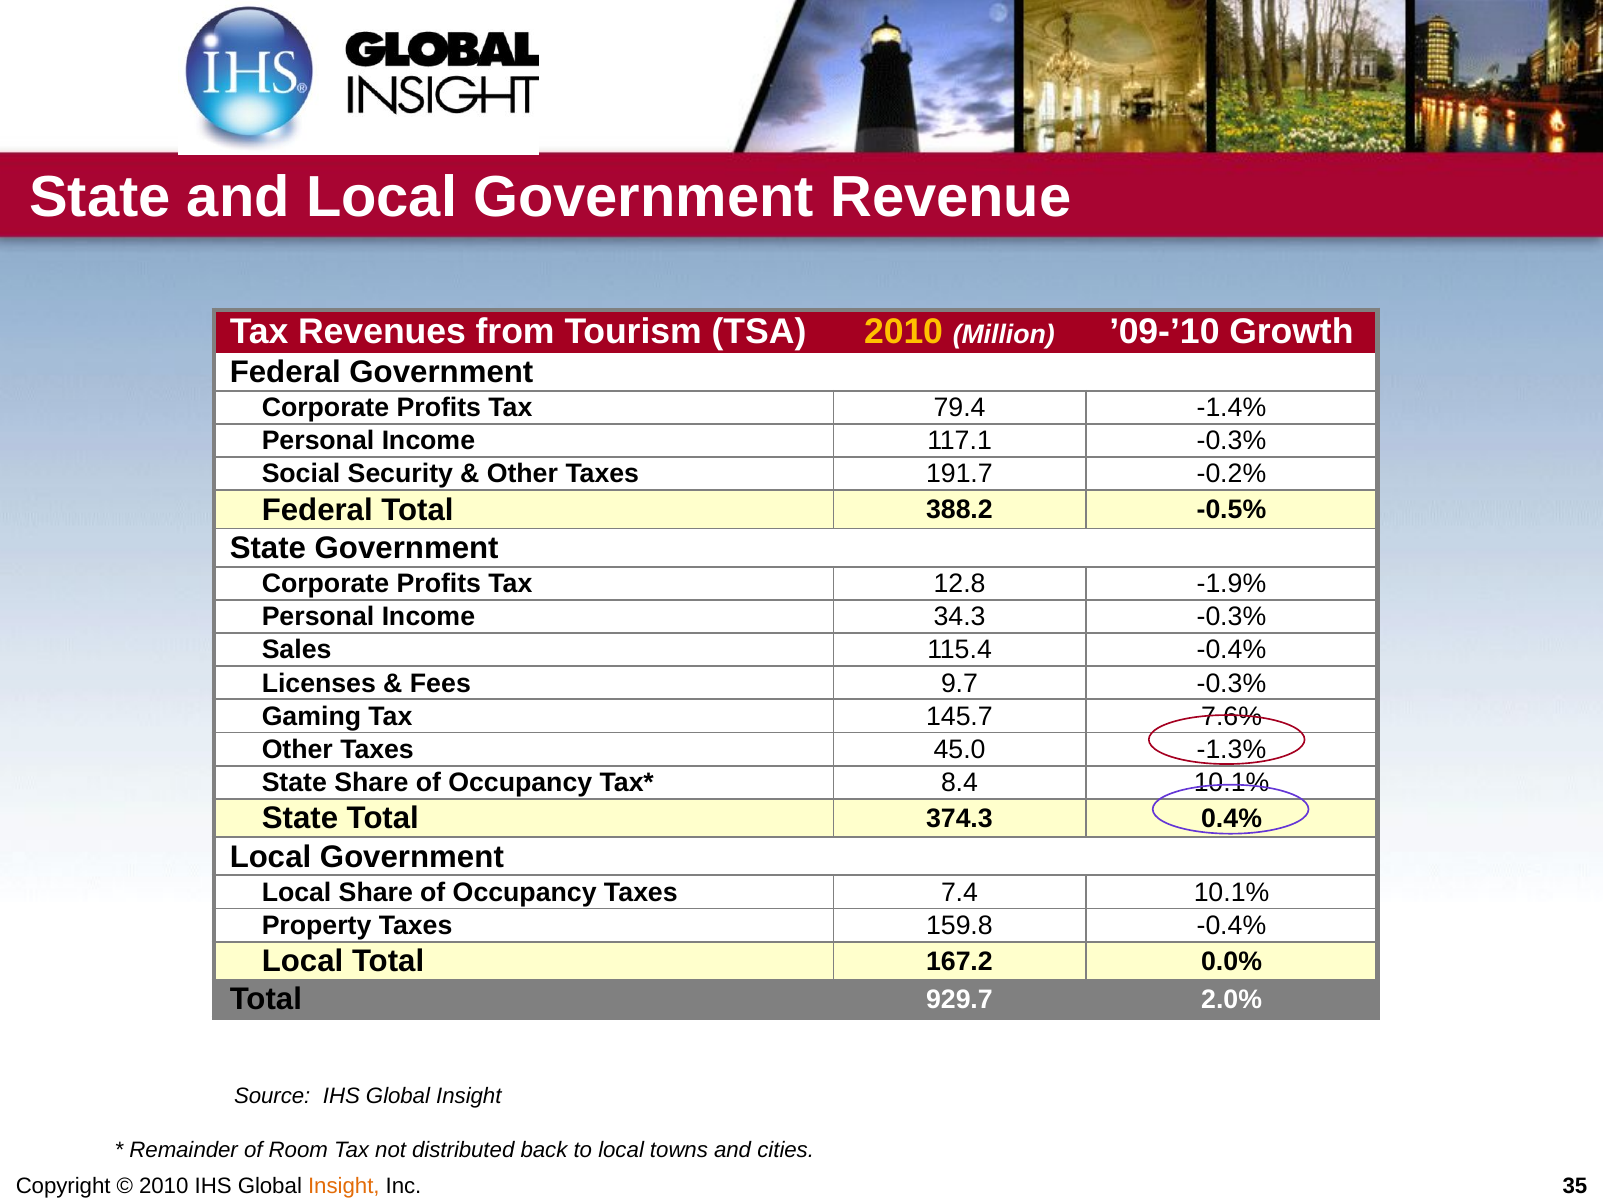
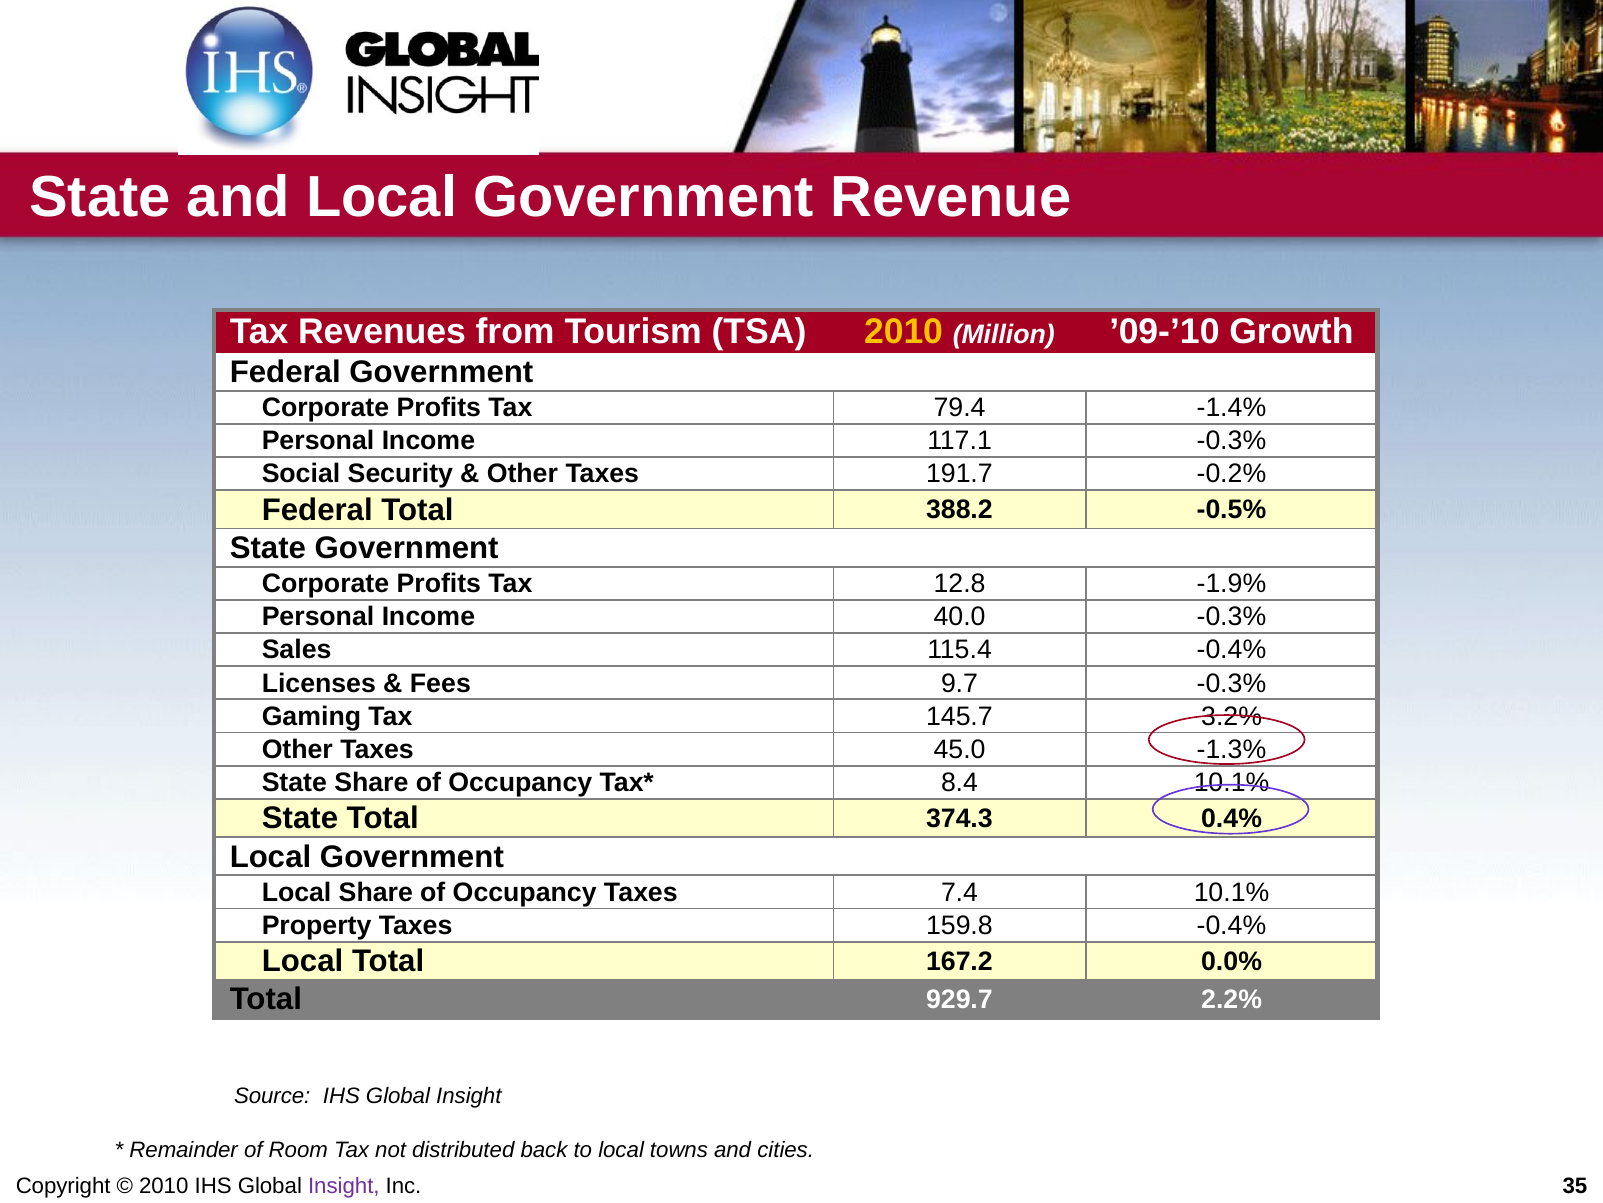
34.3: 34.3 -> 40.0
7.6%: 7.6% -> 3.2%
2.0%: 2.0% -> 2.2%
Insight at (344, 1185) colour: orange -> purple
